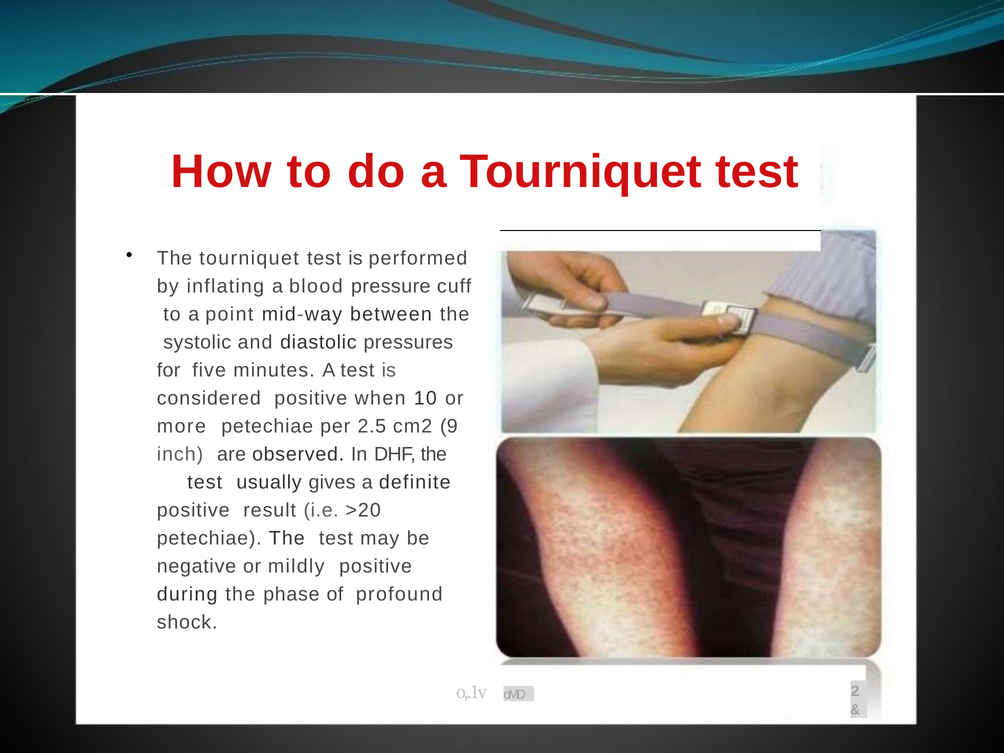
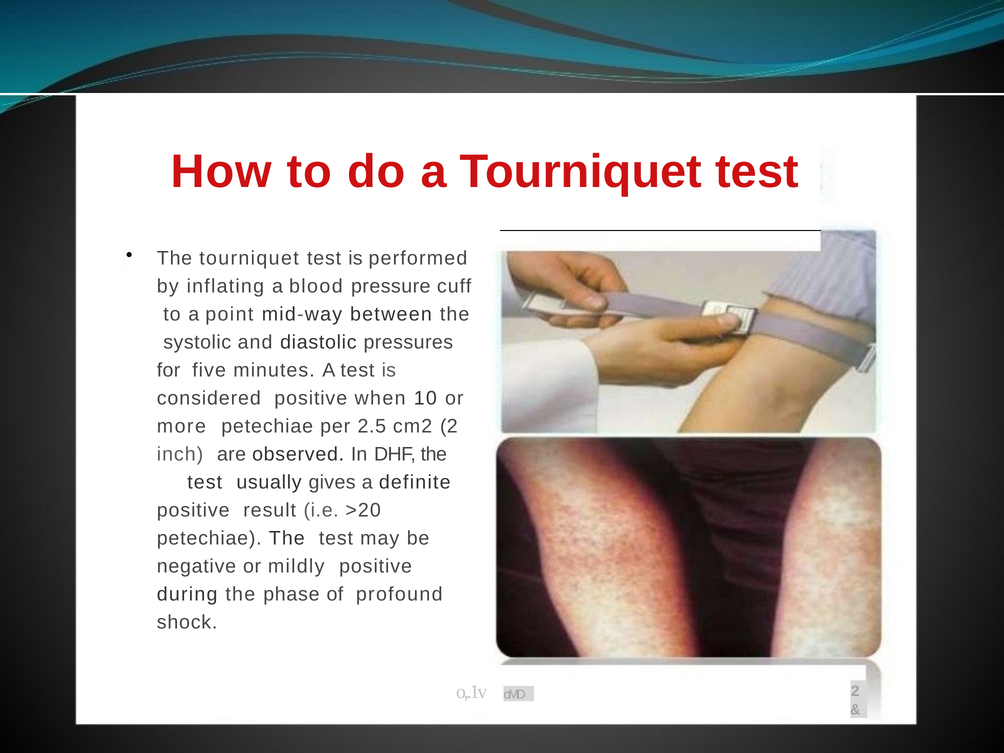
cm2 9: 9 -> 2
